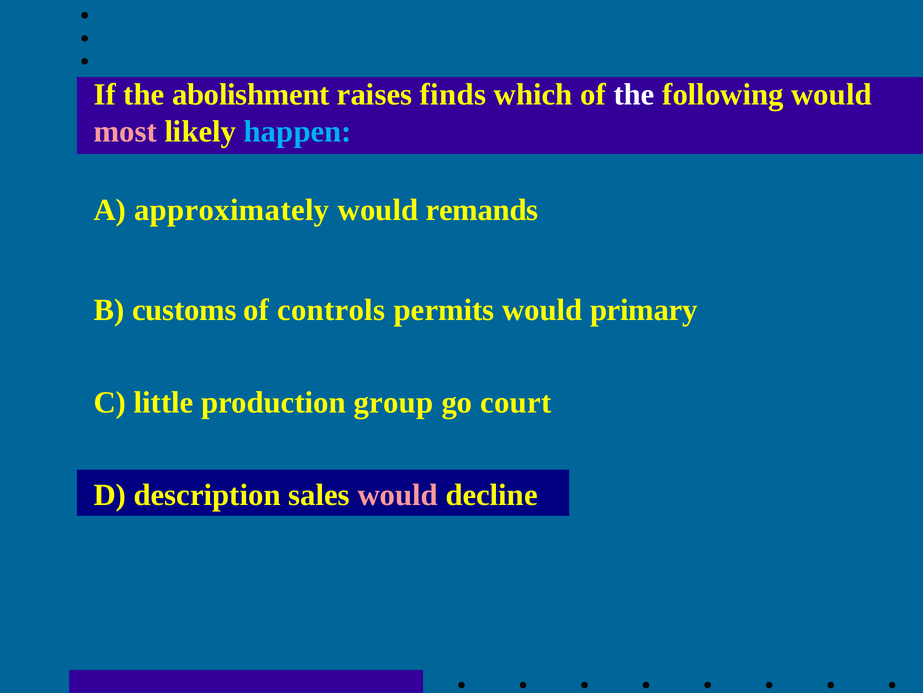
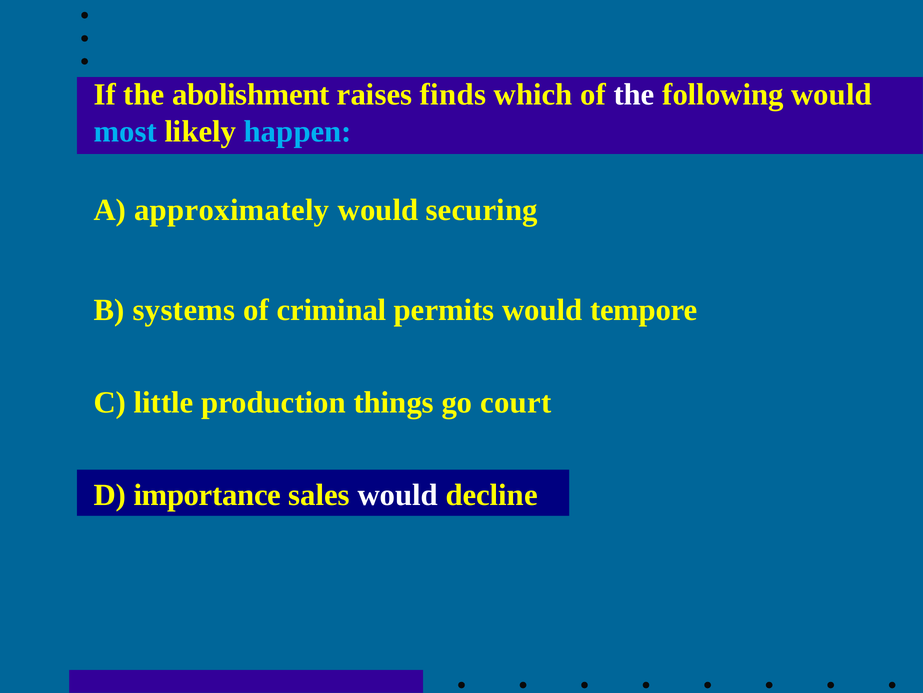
most colour: pink -> light blue
remands: remands -> securing
customs: customs -> systems
controls: controls -> criminal
primary: primary -> tempore
group: group -> things
description: description -> importance
would at (398, 494) colour: pink -> white
